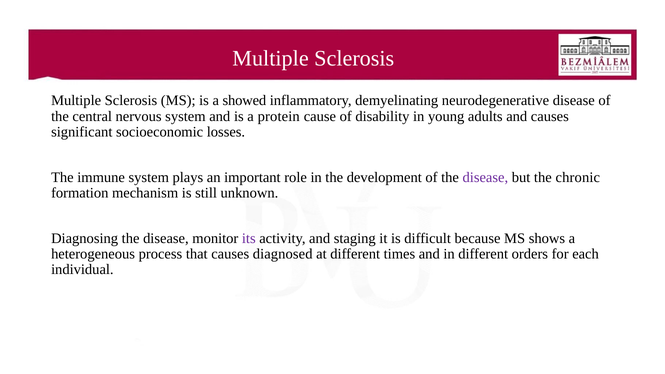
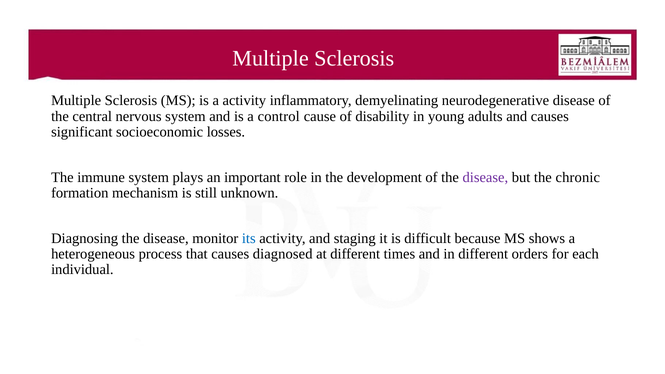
a showed: showed -> activity
protein: protein -> control
its colour: purple -> blue
